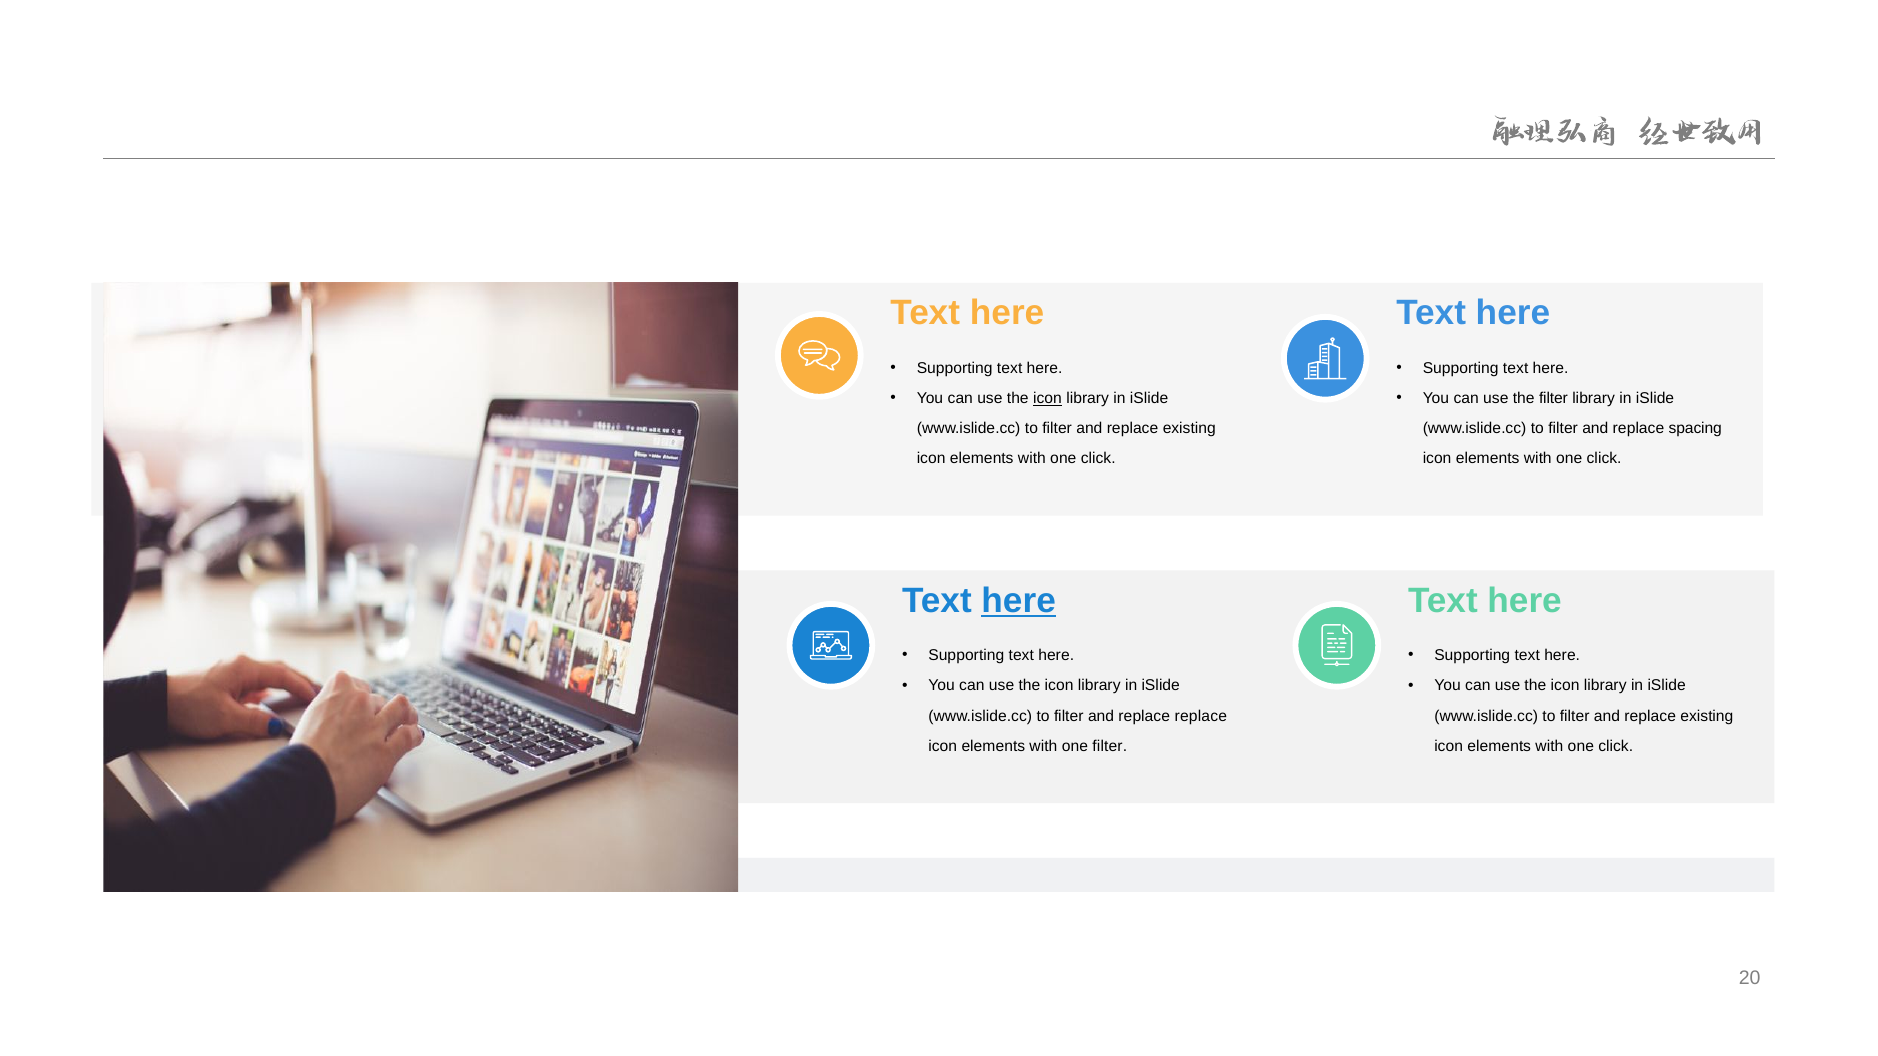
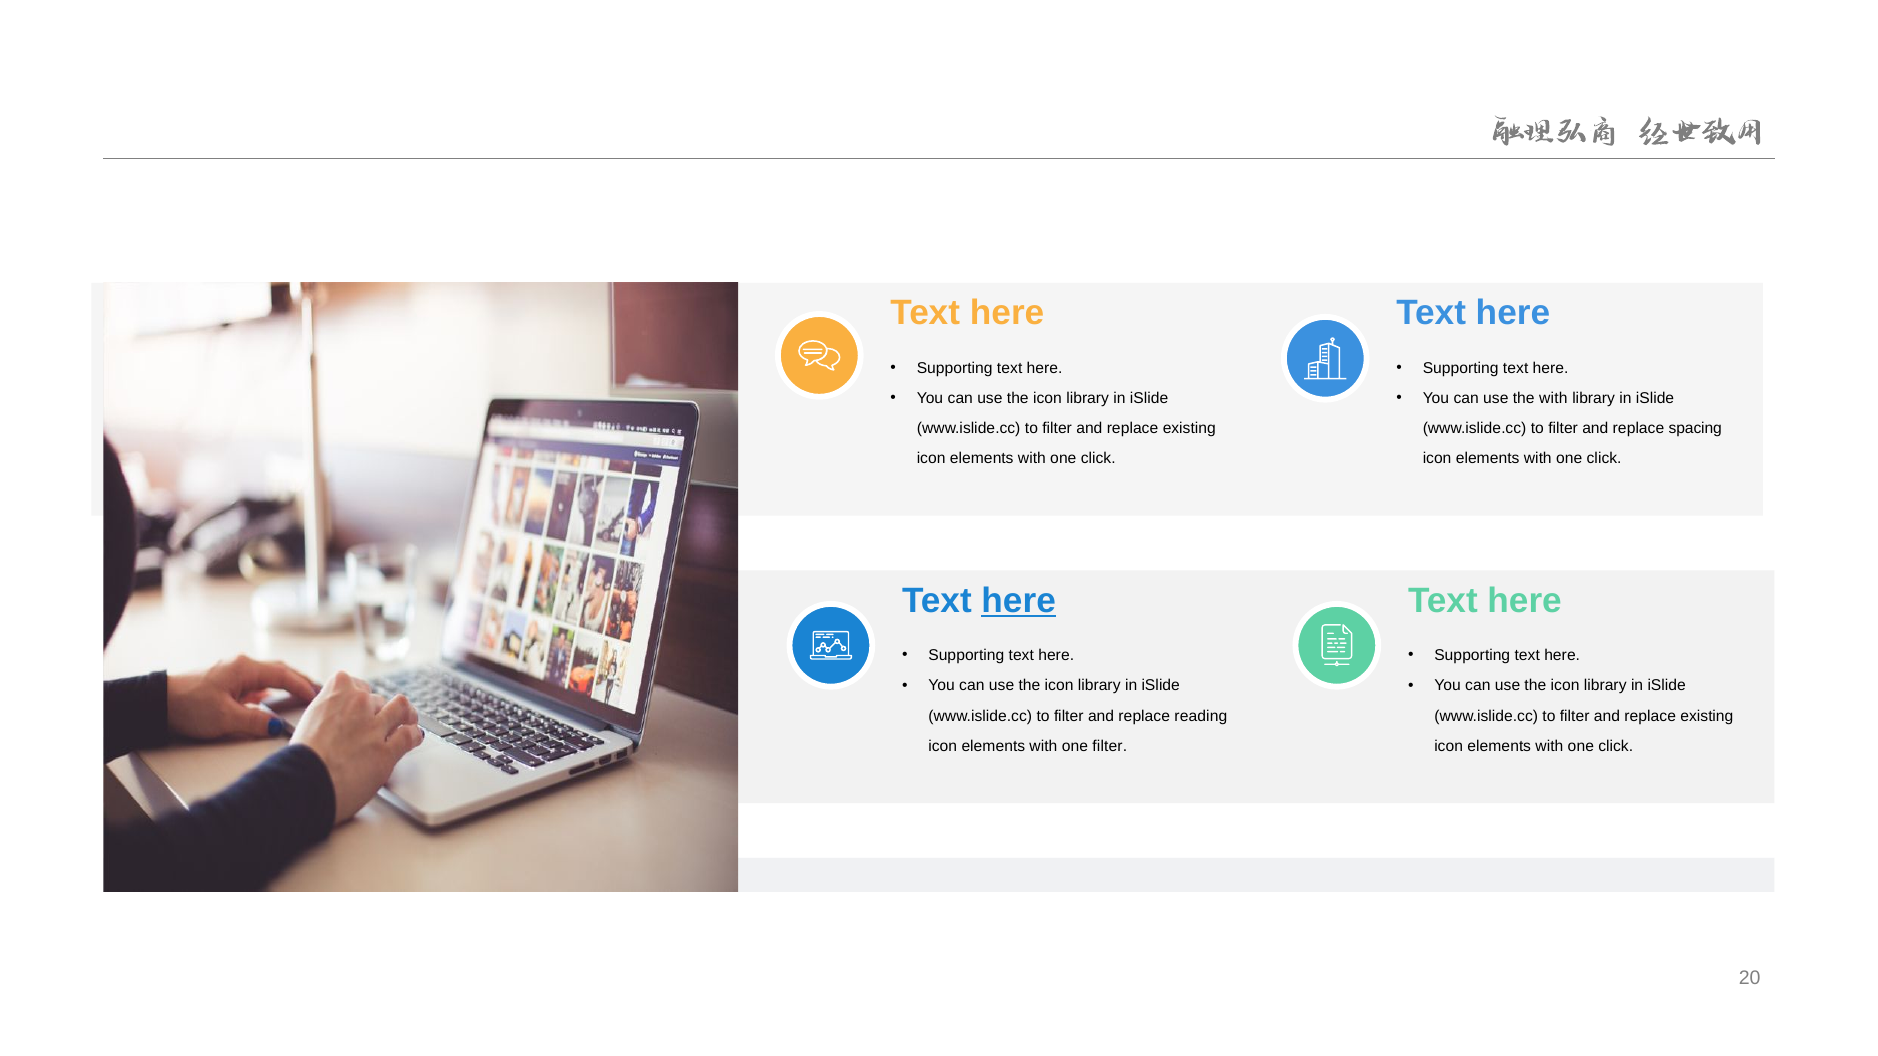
icon at (1047, 398) underline: present -> none
the filter: filter -> with
replace replace: replace -> reading
